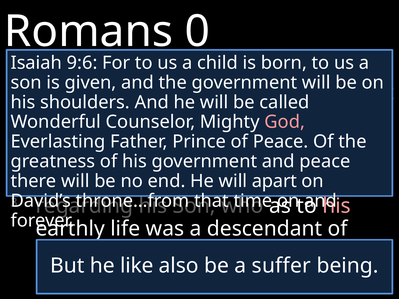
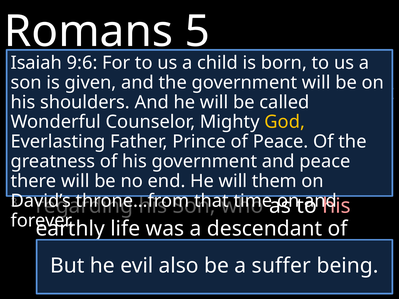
0: 0 -> 5
God colour: pink -> yellow
will apart: apart -> them
like: like -> evil
